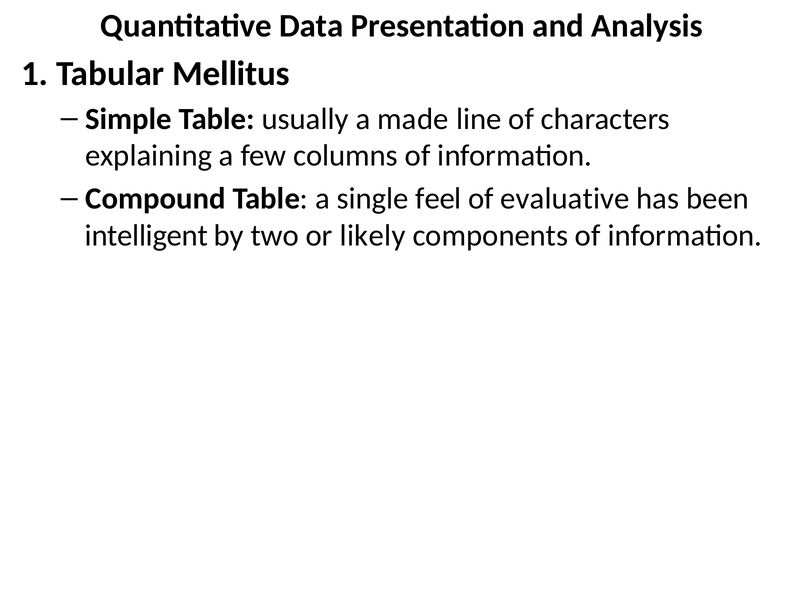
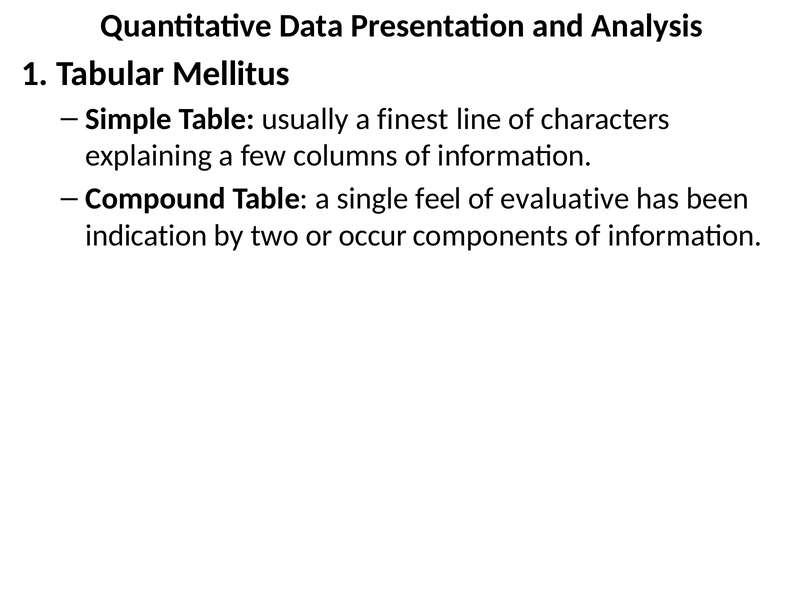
made: made -> finest
intelligent: intelligent -> indication
likely: likely -> occur
